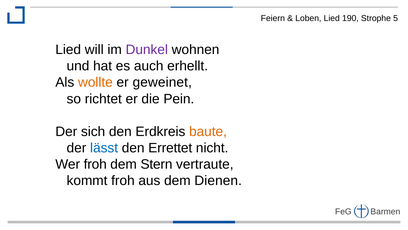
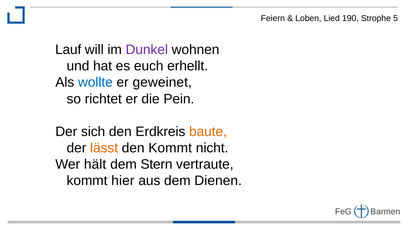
Lied at (68, 50): Lied -> Lauf
auch: auch -> euch
wollte colour: orange -> blue
lässt colour: blue -> orange
den Errettet: Errettet -> Kommt
Wer froh: froh -> hält
kommt froh: froh -> hier
